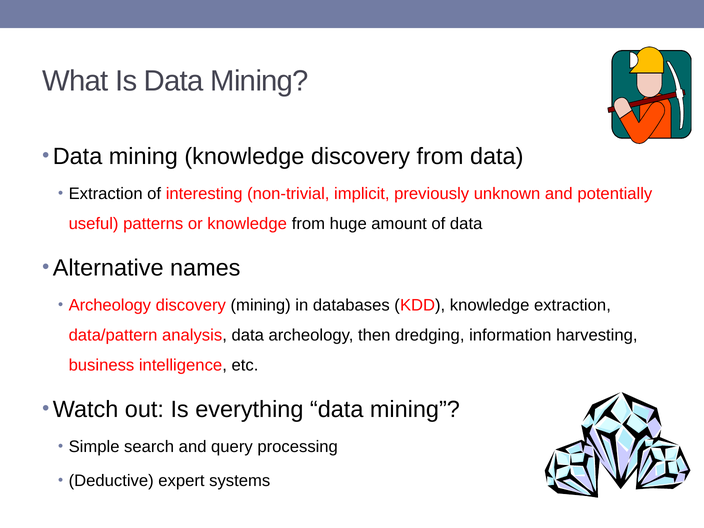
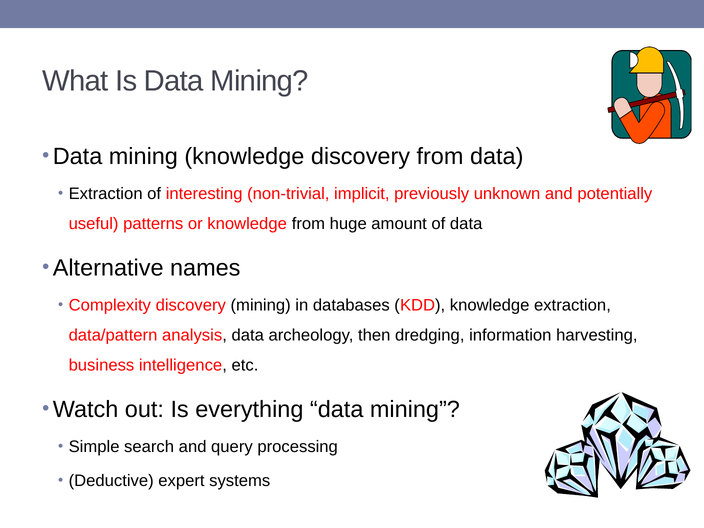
Archeology at (110, 305): Archeology -> Complexity
